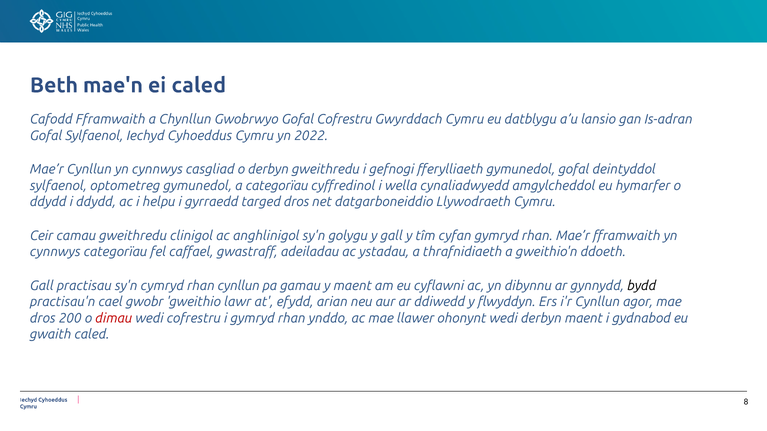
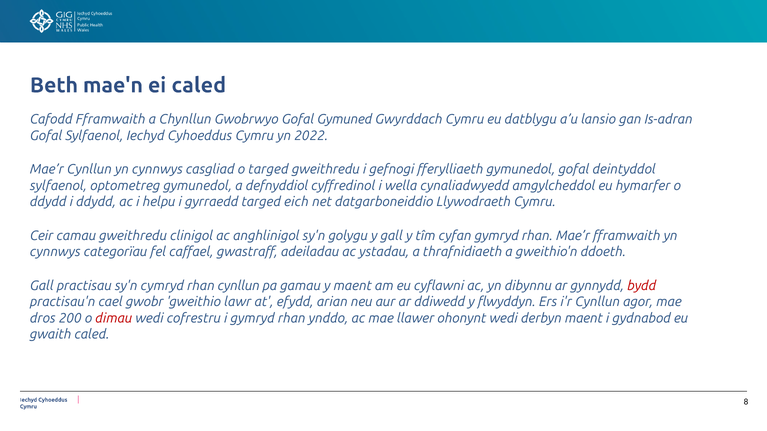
Gofal Cofrestru: Cofrestru -> Gymuned
o derbyn: derbyn -> targed
a categorïau: categorïau -> defnyddiol
targed dros: dros -> eich
bydd colour: black -> red
